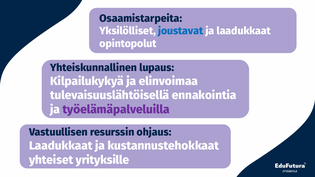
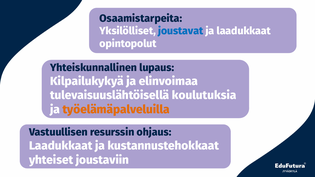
ennakointia: ennakointia -> koulutuksia
työelämäpalveluilla colour: purple -> orange
yrityksille: yrityksille -> joustaviin
